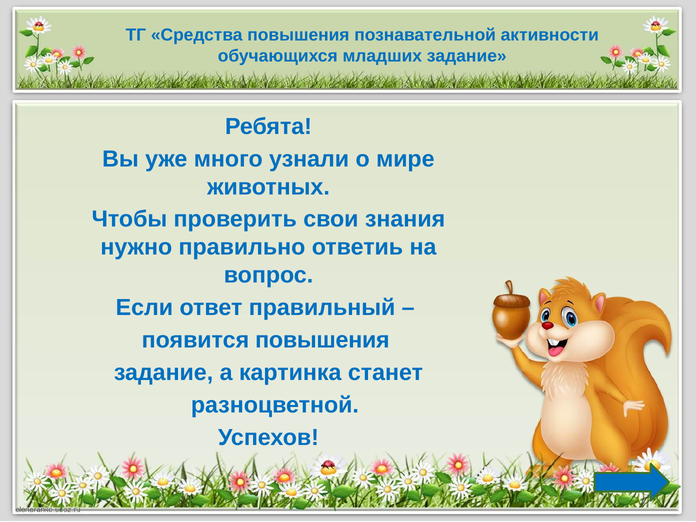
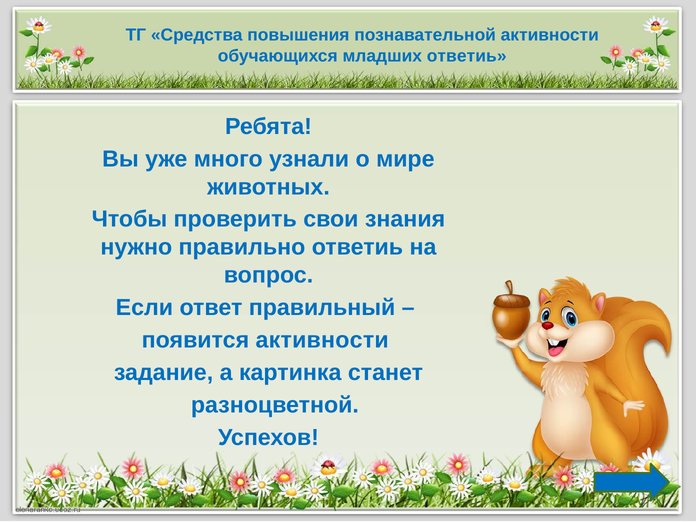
младших задание: задание -> ответиь
появится повышения: повышения -> активности
